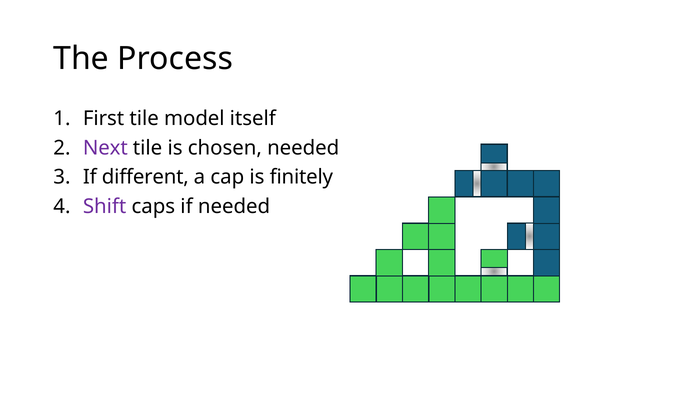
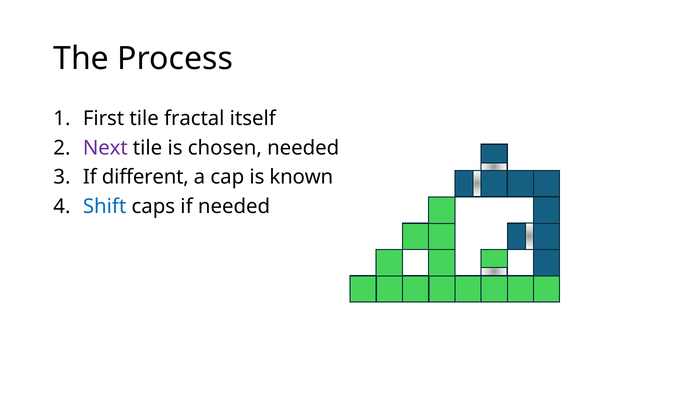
model: model -> fractal
finitely: finitely -> known
Shift colour: purple -> blue
